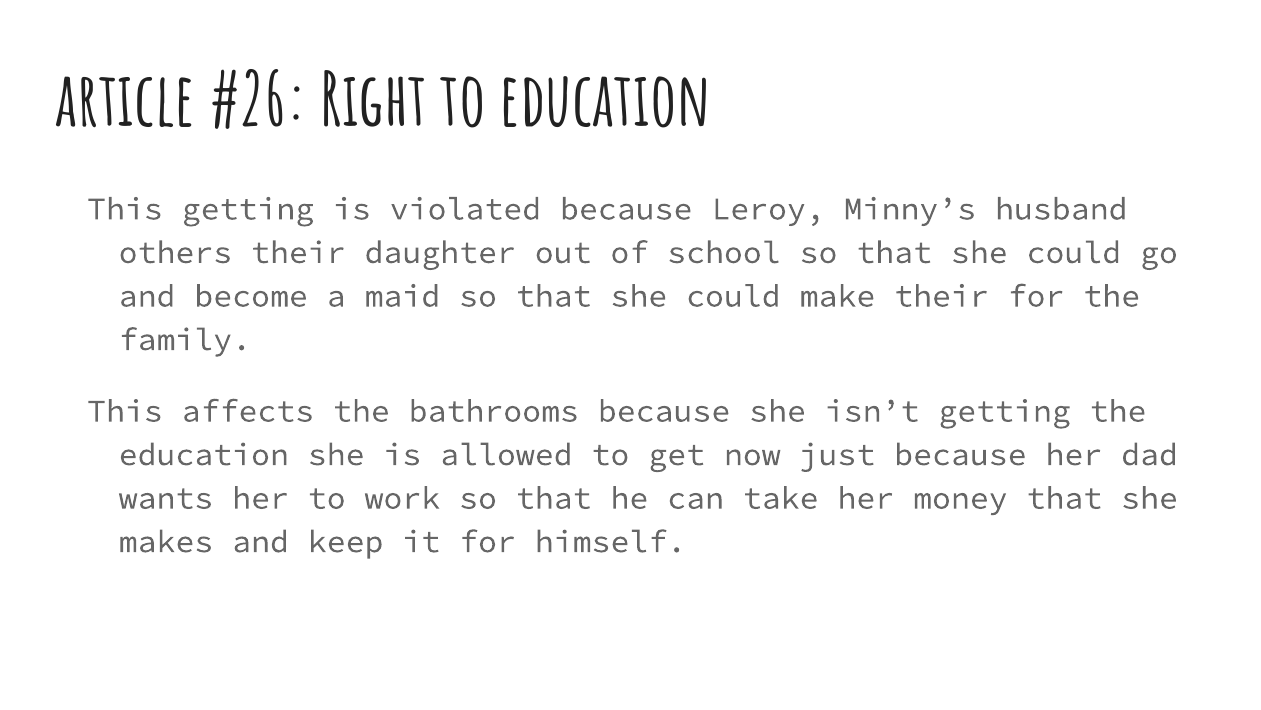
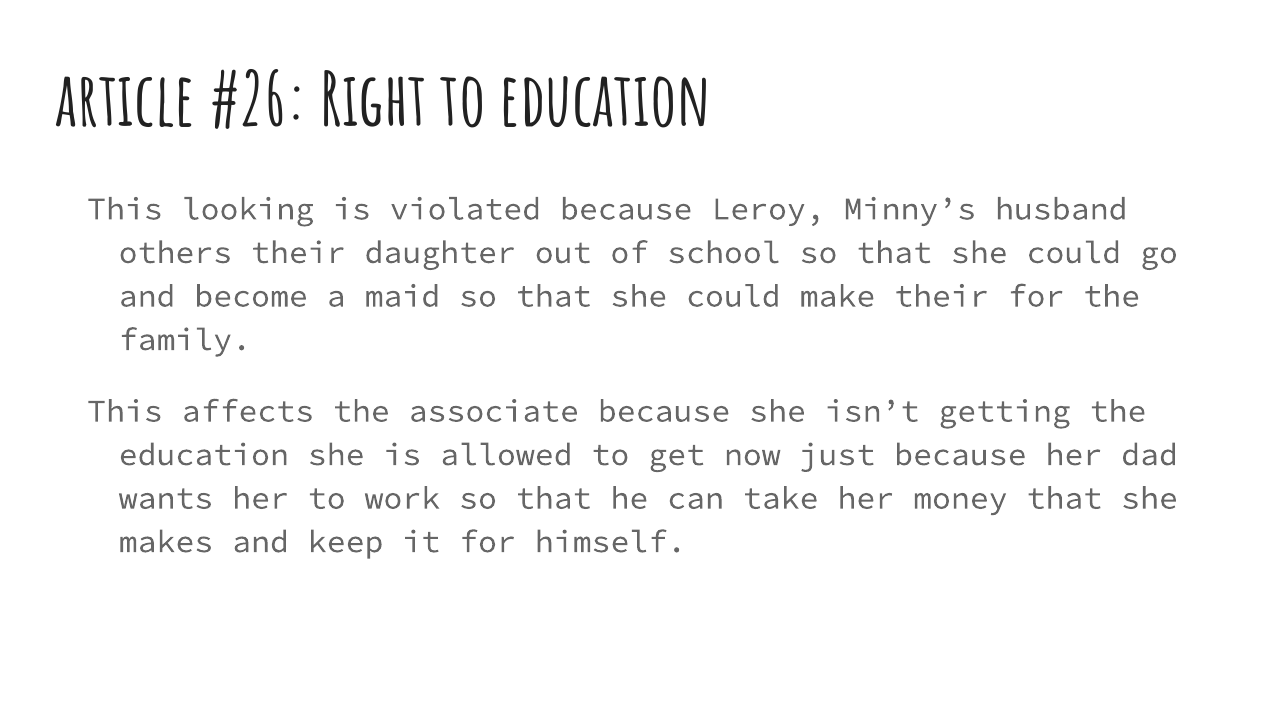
This getting: getting -> looking
bathrooms: bathrooms -> associate
